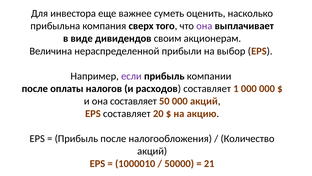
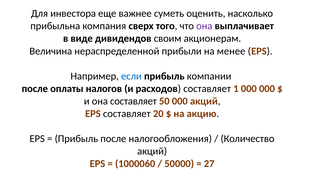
выбор: выбор -> менее
если colour: purple -> blue
1000010: 1000010 -> 1000060
21: 21 -> 27
